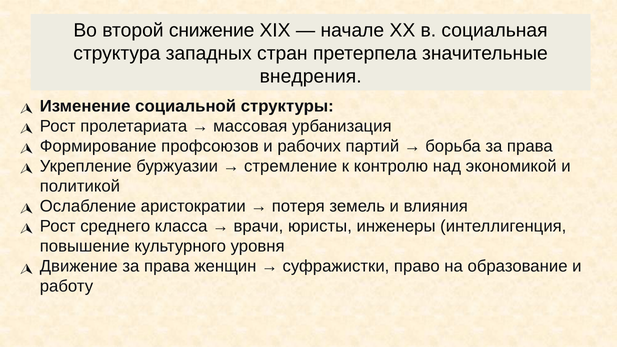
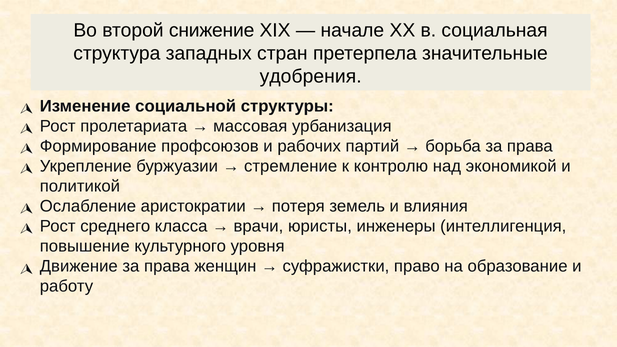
внедрения: внедрения -> удобрения
